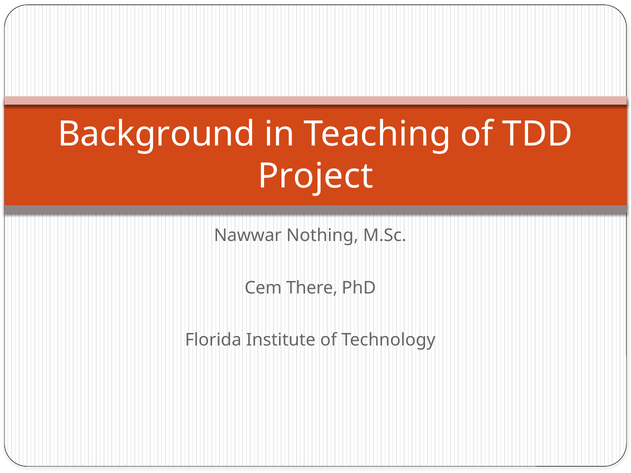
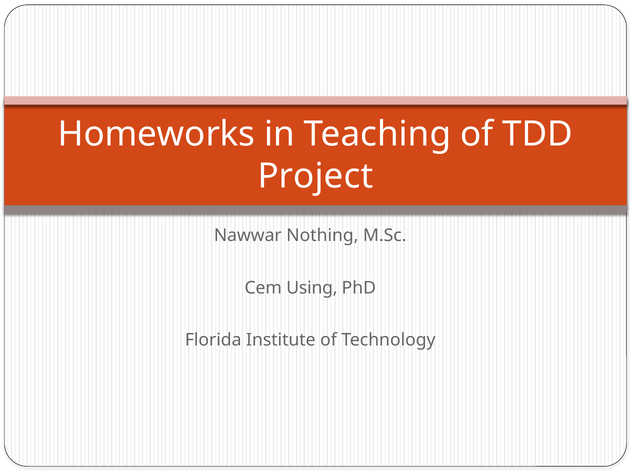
Background: Background -> Homeworks
There: There -> Using
